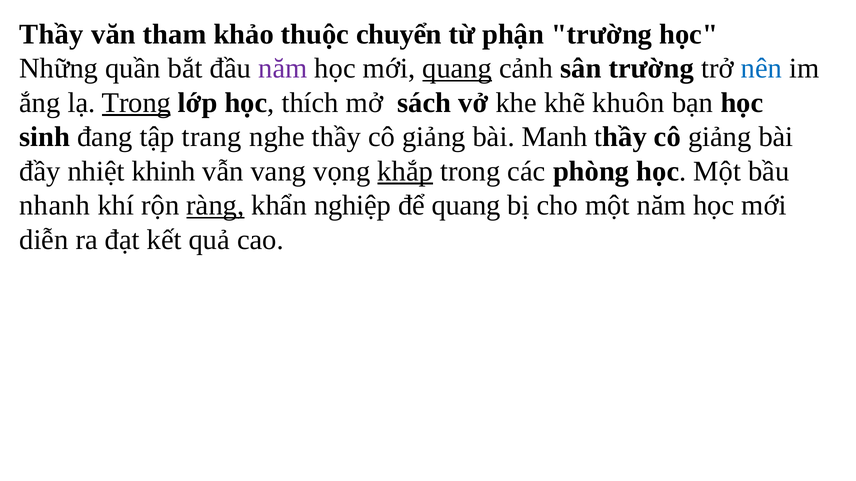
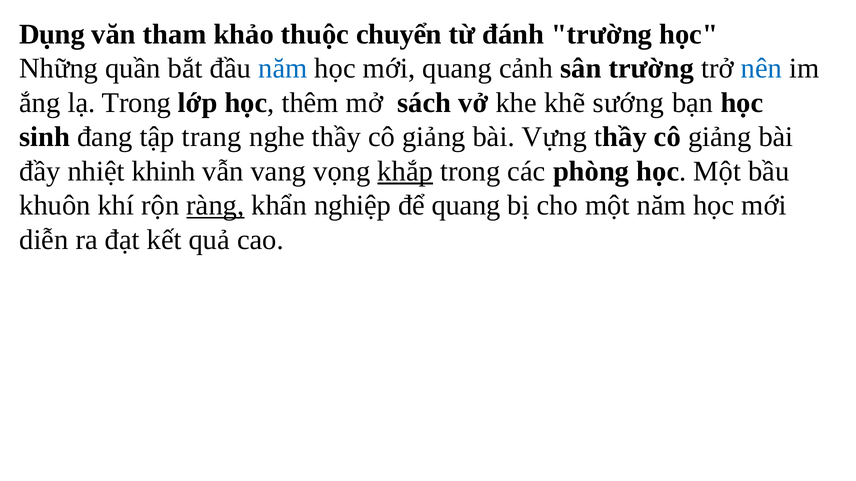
Thầy at (52, 34): Thầy -> Dụng
phận: phận -> đánh
năm at (283, 69) colour: purple -> blue
quang at (457, 69) underline: present -> none
Trong at (136, 103) underline: present -> none
thích: thích -> thêm
khuôn: khuôn -> sướng
Manh: Manh -> Vựng
nhanh: nhanh -> khuôn
